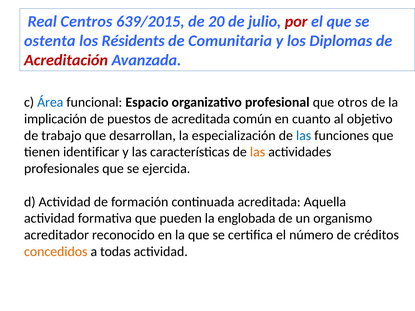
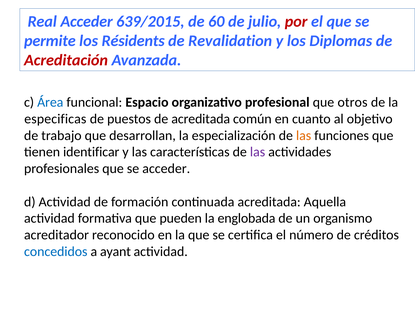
Real Centros: Centros -> Acceder
20: 20 -> 60
ostenta: ostenta -> permite
Comunitaria: Comunitaria -> Revalidation
implicación: implicación -> especificas
las at (304, 136) colour: blue -> orange
las at (258, 152) colour: orange -> purple
se ejercida: ejercida -> acceder
concedidos colour: orange -> blue
todas: todas -> ayant
